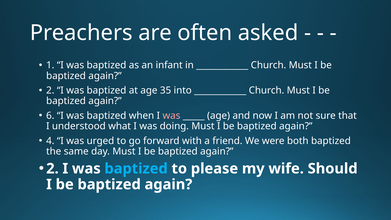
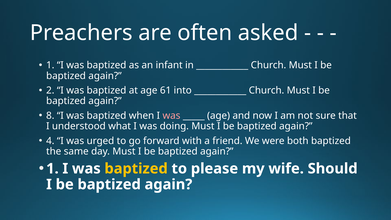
35: 35 -> 61
6: 6 -> 8
2 at (52, 169): 2 -> 1
baptized at (136, 169) colour: light blue -> yellow
